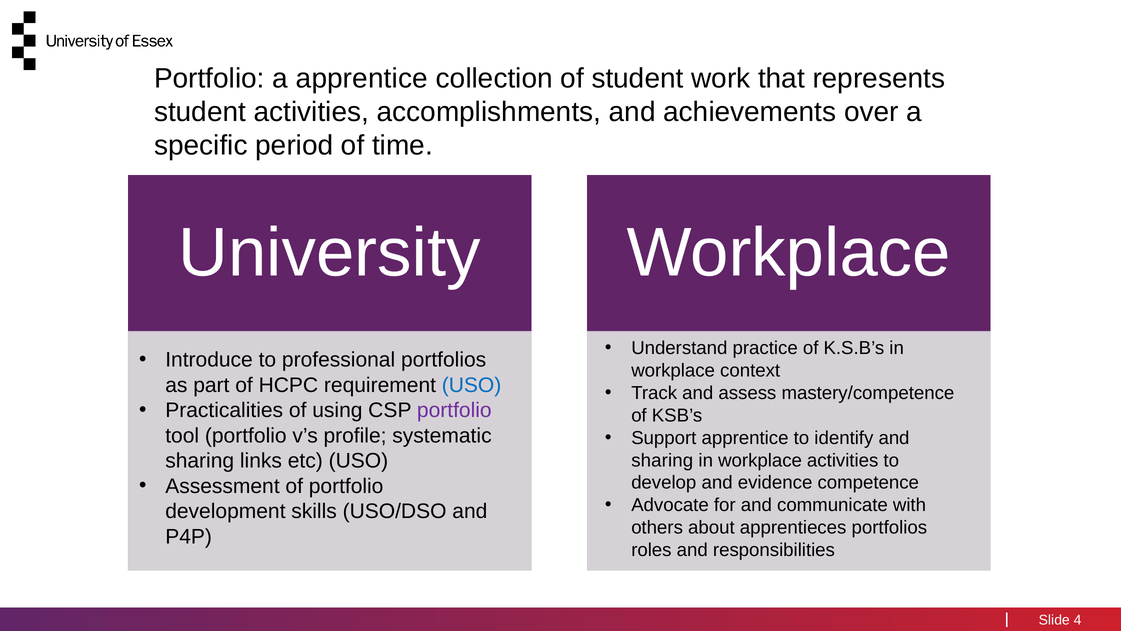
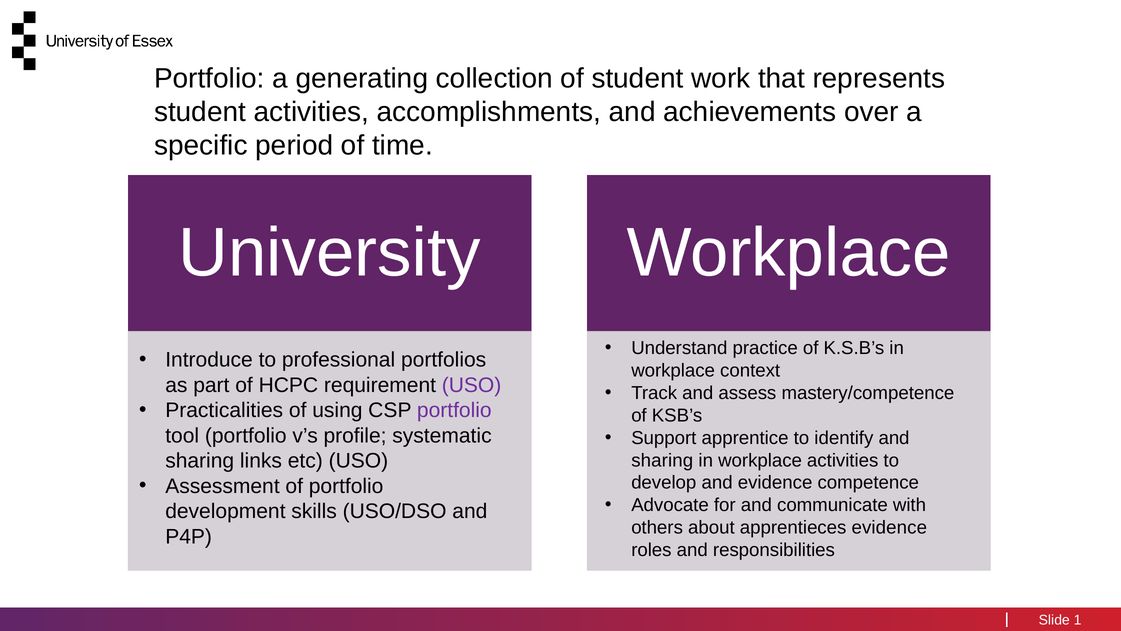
a apprentice: apprentice -> generating
USO at (472, 385) colour: blue -> purple
apprentieces portfolios: portfolios -> evidence
4: 4 -> 1
